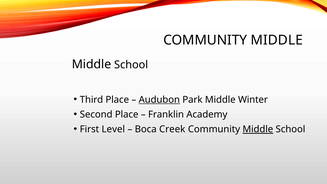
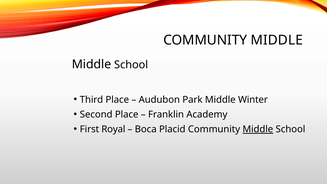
Audubon underline: present -> none
Level: Level -> Royal
Creek: Creek -> Placid
